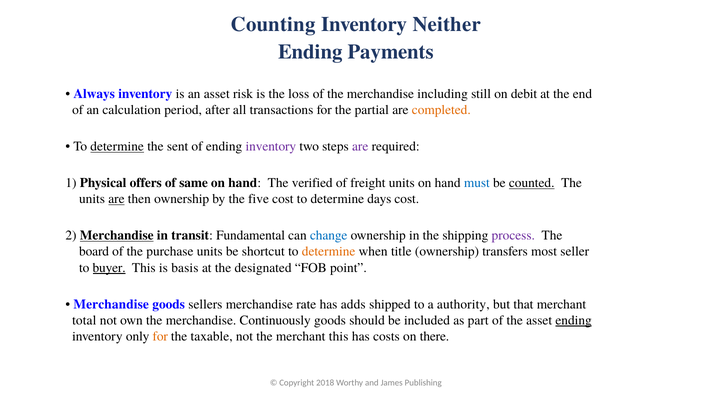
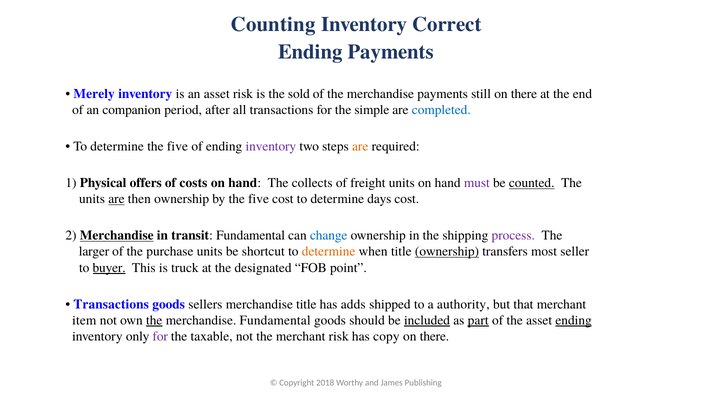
Neither: Neither -> Correct
Always: Always -> Merely
loss: loss -> sold
merchandise including: including -> payments
still on debit: debit -> there
calculation: calculation -> companion
partial: partial -> simple
completed colour: orange -> blue
determine at (117, 146) underline: present -> none
sent at (178, 146): sent -> five
are at (360, 146) colour: purple -> orange
same: same -> costs
verified: verified -> collects
must colour: blue -> purple
board: board -> larger
ownership at (447, 251) underline: none -> present
basis: basis -> truck
Merchandise at (111, 304): Merchandise -> Transactions
merchandise rate: rate -> title
total: total -> item
the at (154, 320) underline: none -> present
merchandise Continuously: Continuously -> Fundamental
included underline: none -> present
part underline: none -> present
for at (160, 336) colour: orange -> purple
merchant this: this -> risk
costs: costs -> copy
